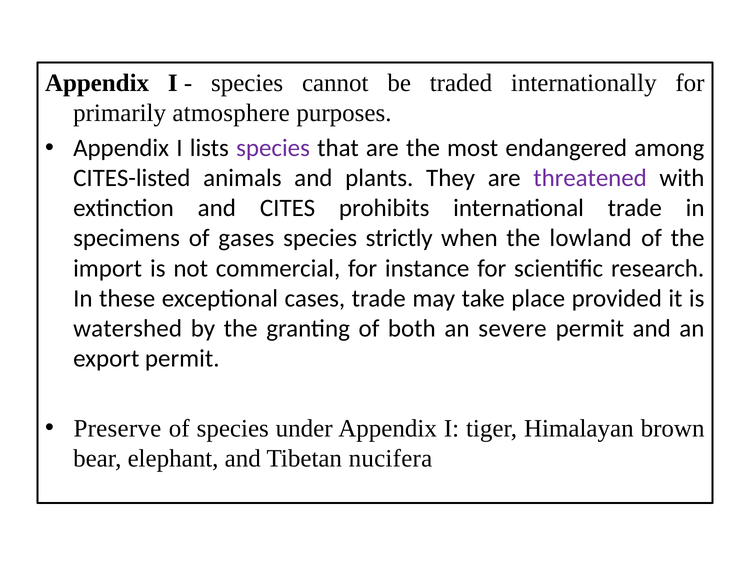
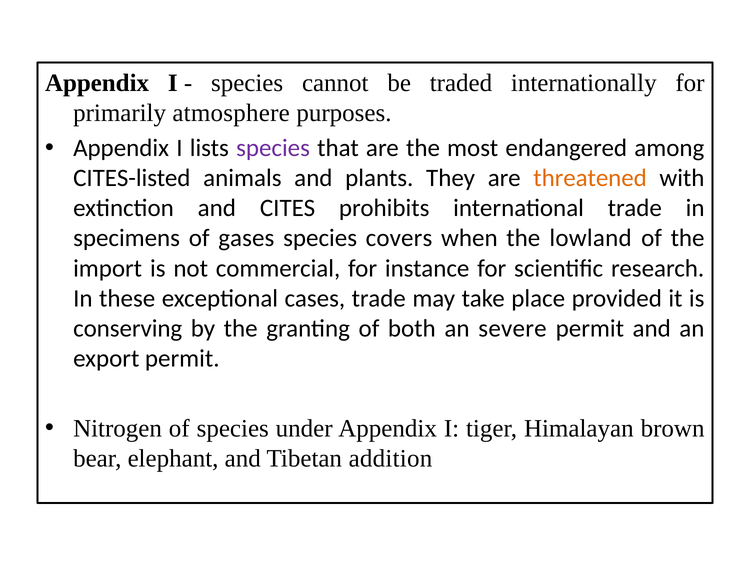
threatened colour: purple -> orange
strictly: strictly -> covers
watershed: watershed -> conserving
Preserve: Preserve -> Nitrogen
nucifera: nucifera -> addition
